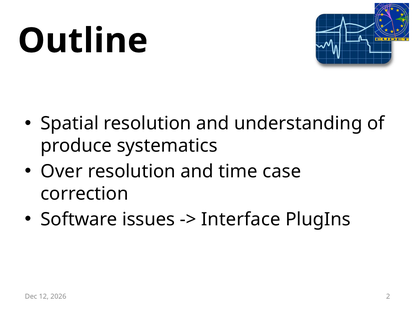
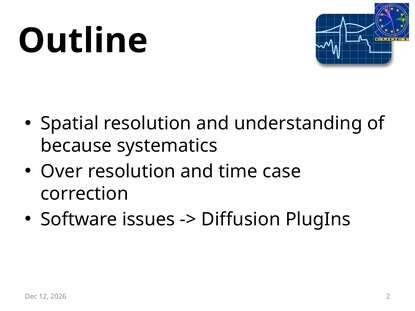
produce: produce -> because
Interface: Interface -> Diffusion
